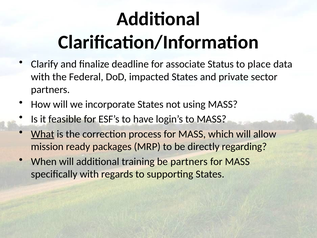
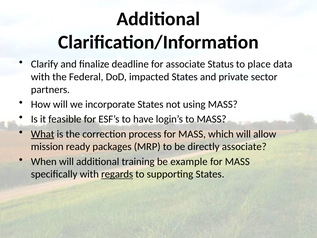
directly regarding: regarding -> associate
be partners: partners -> example
regards underline: none -> present
